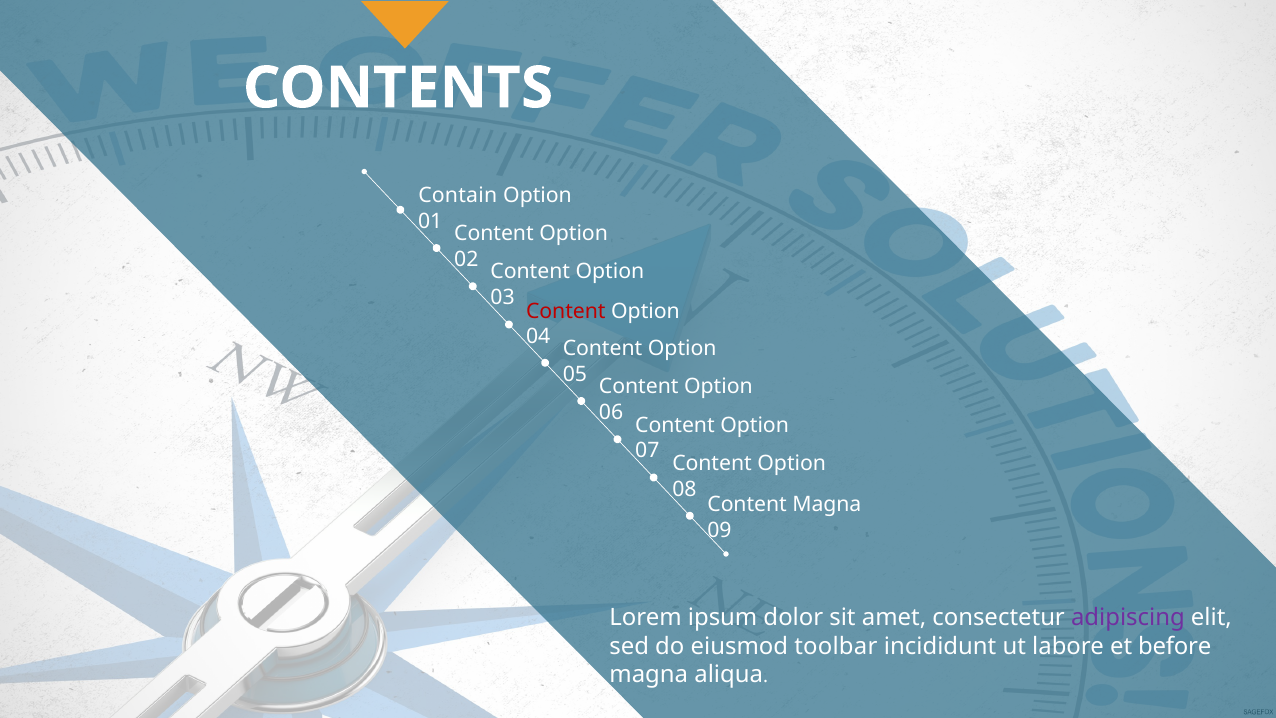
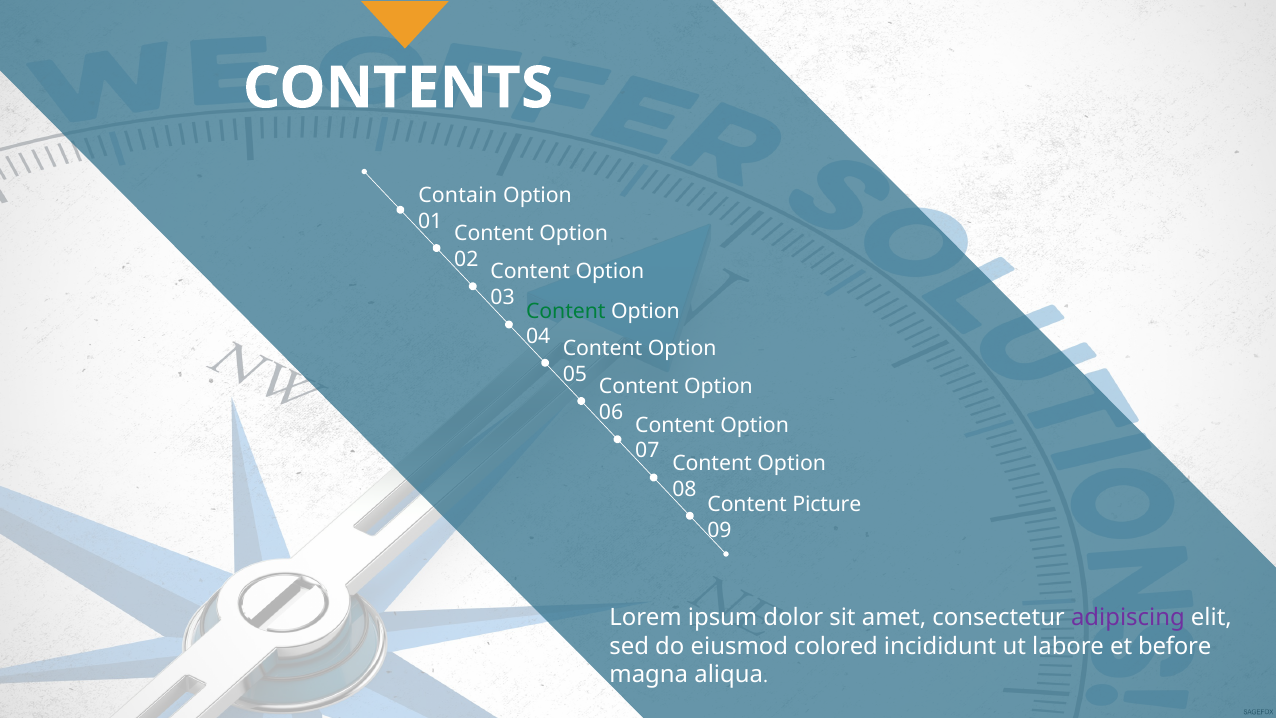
Content at (566, 311) colour: red -> green
Content Magna: Magna -> Picture
toolbar: toolbar -> colored
